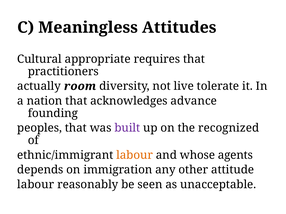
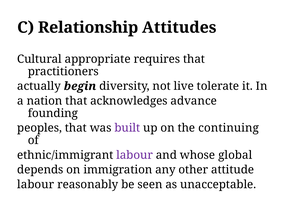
Meaningless: Meaningless -> Relationship
room: room -> begin
recognized: recognized -> continuing
labour at (135, 155) colour: orange -> purple
agents: agents -> global
